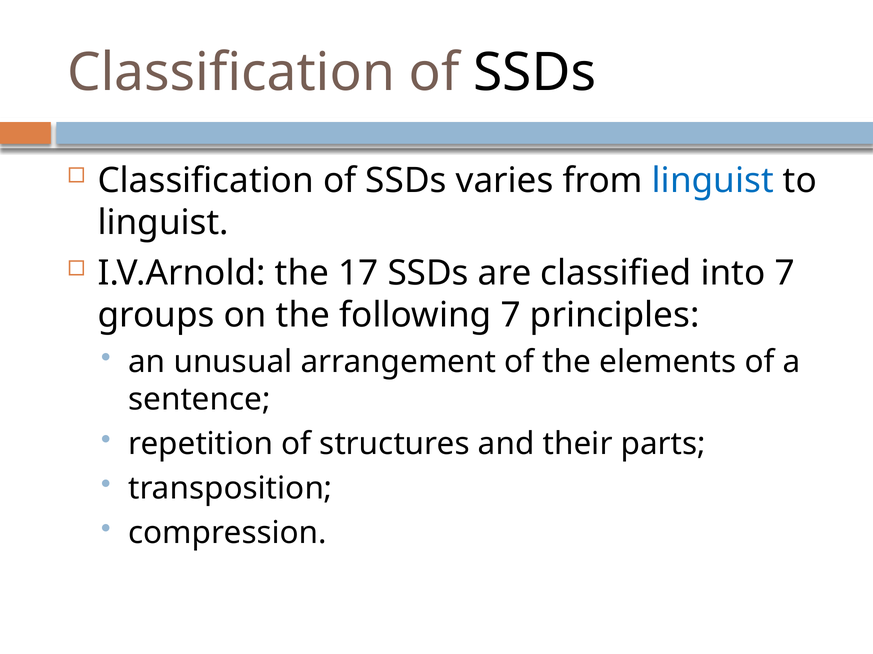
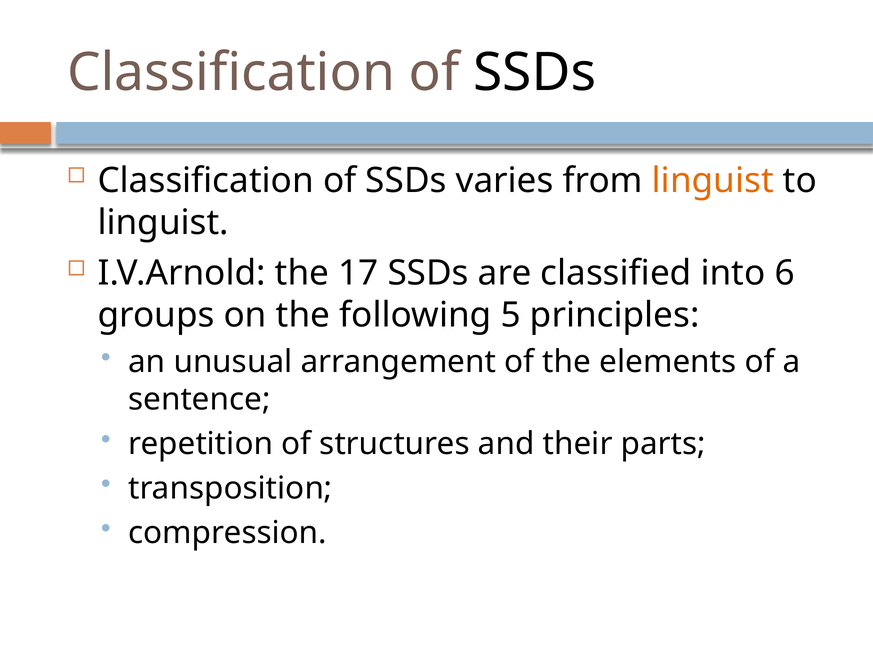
linguist at (713, 181) colour: blue -> orange
into 7: 7 -> 6
following 7: 7 -> 5
